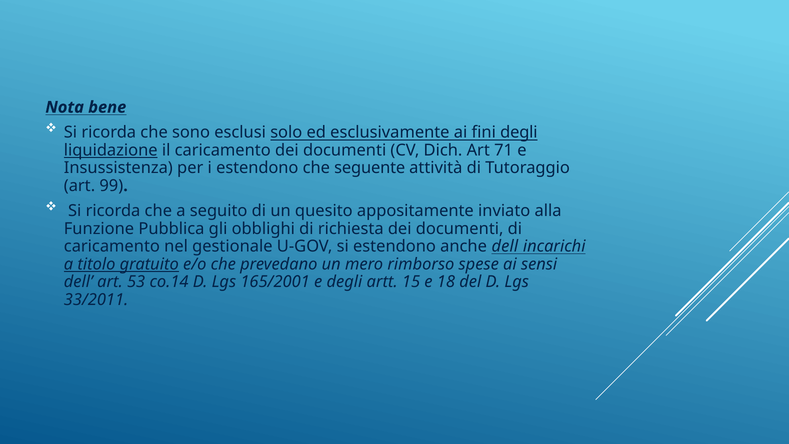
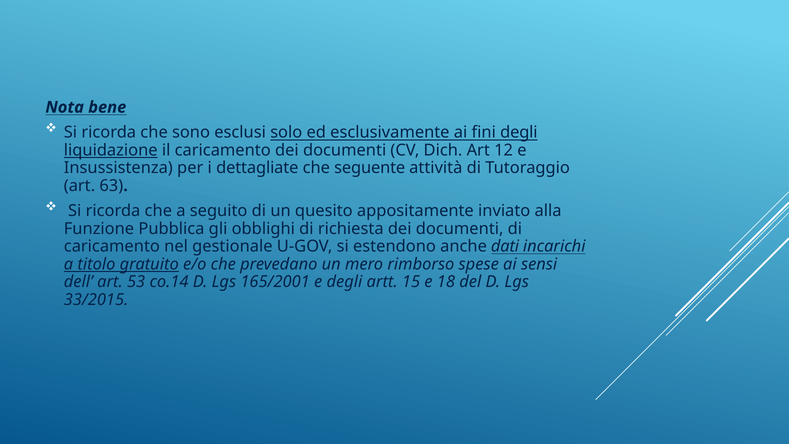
71: 71 -> 12
i estendono: estendono -> dettagliate
99: 99 -> 63
anche dell: dell -> dati
33/2011: 33/2011 -> 33/2015
